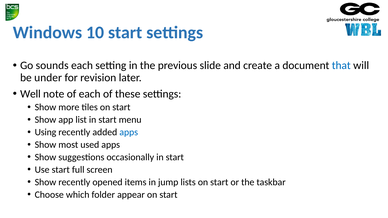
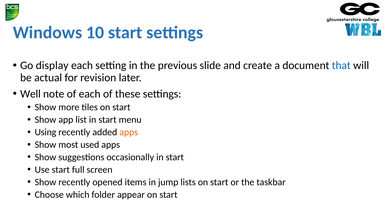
sounds: sounds -> display
under: under -> actual
apps at (129, 132) colour: blue -> orange
